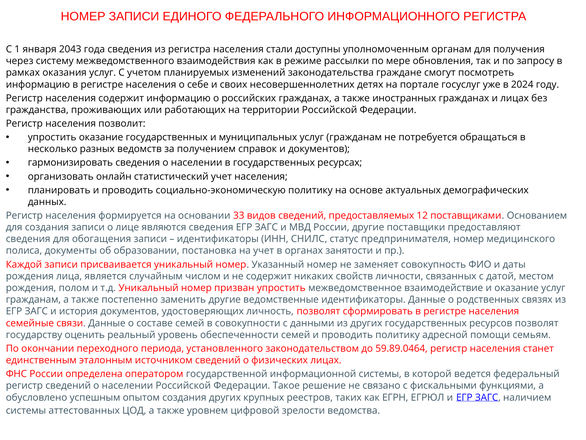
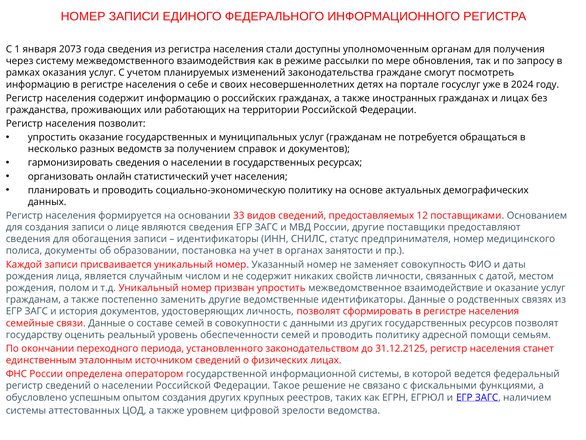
2043: 2043 -> 2073
59.89.0464: 59.89.0464 -> 31.12.2125
